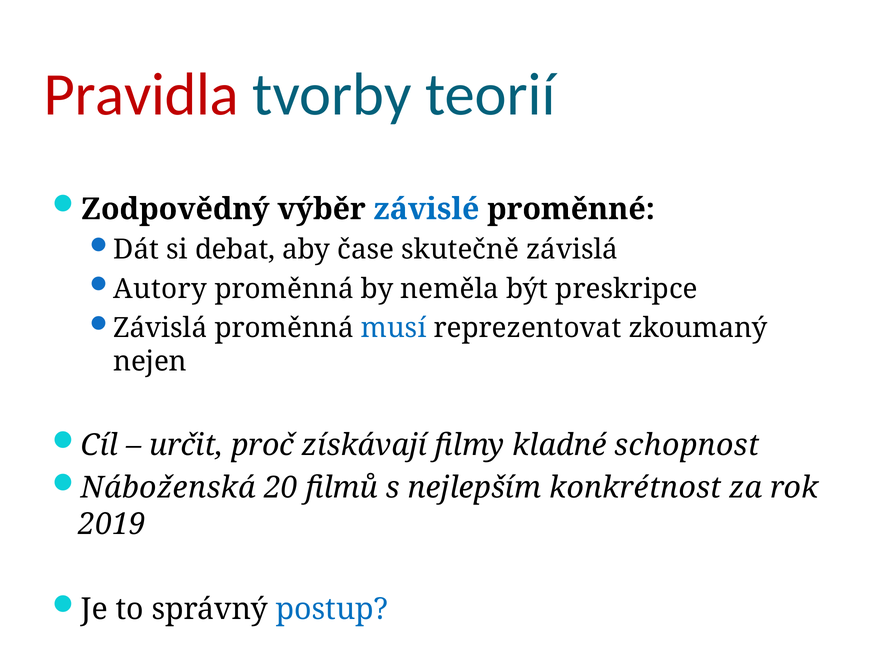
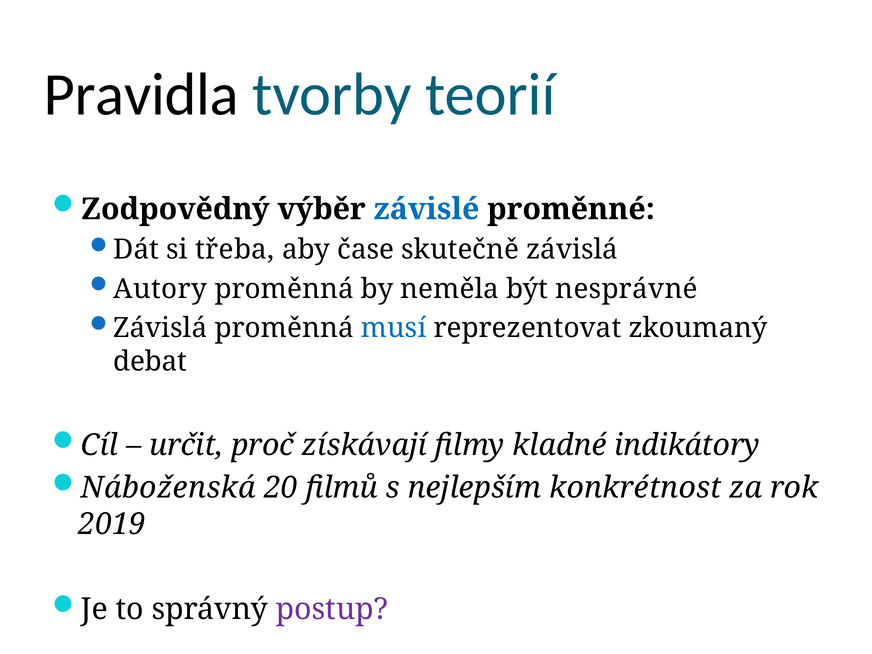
Pravidla colour: red -> black
debat: debat -> třeba
preskripce: preskripce -> nesprávné
nejen: nejen -> debat
schopnost: schopnost -> indikátory
postup colour: blue -> purple
